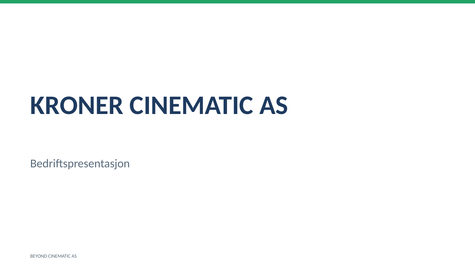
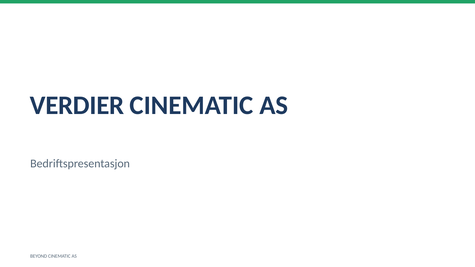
KRONER: KRONER -> VERDIER
